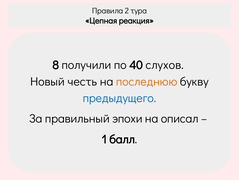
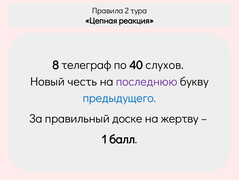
получили: получили -> телеграф
последнюю colour: orange -> purple
эпохи: эпохи -> доске
описал: описал -> жертву
